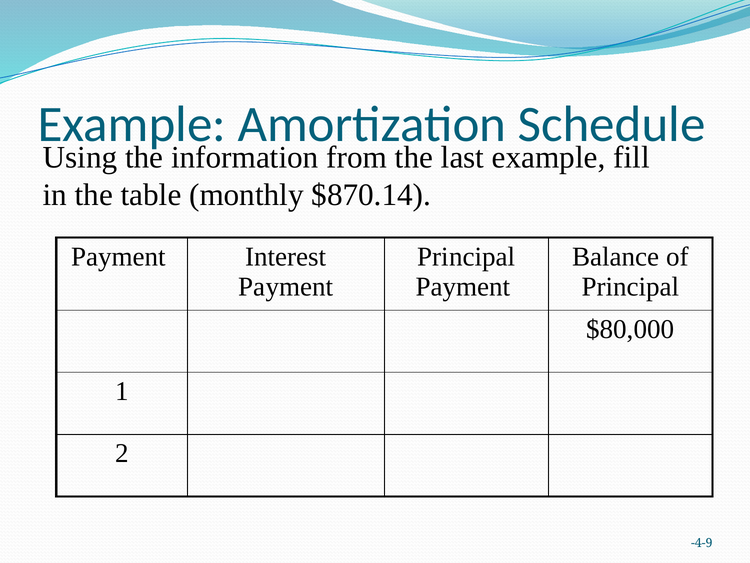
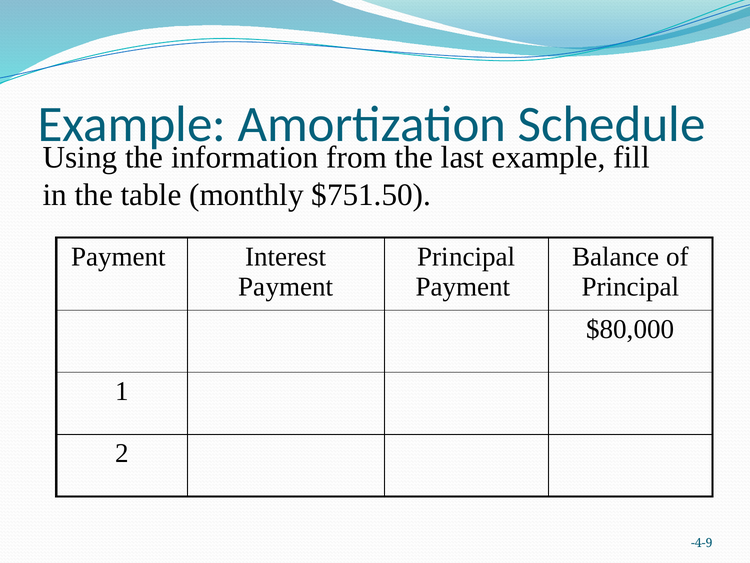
$870.14: $870.14 -> $751.50
